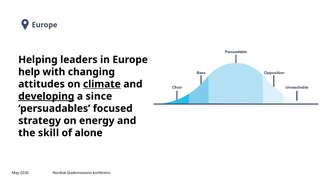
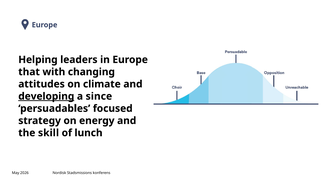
help: help -> that
climate underline: present -> none
alone: alone -> lunch
